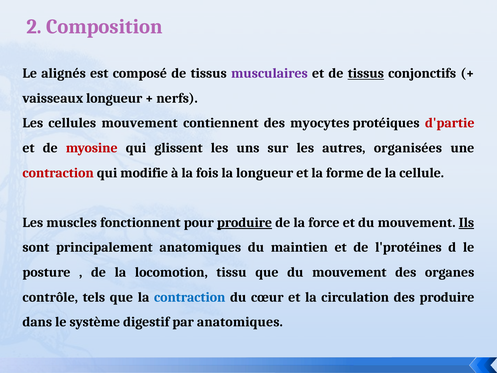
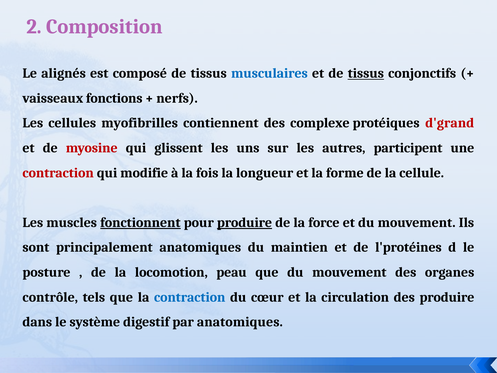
musculaires colour: purple -> blue
vaisseaux longueur: longueur -> fonctions
cellules mouvement: mouvement -> myofibrilles
myocytes: myocytes -> complexe
d'partie: d'partie -> d'grand
organisées: organisées -> participent
fonctionnent underline: none -> present
Ils underline: present -> none
tissu: tissu -> peau
